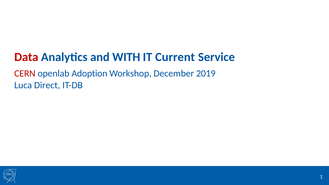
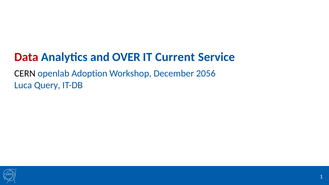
WITH: WITH -> OVER
CERN colour: red -> black
2019: 2019 -> 2056
Direct: Direct -> Query
